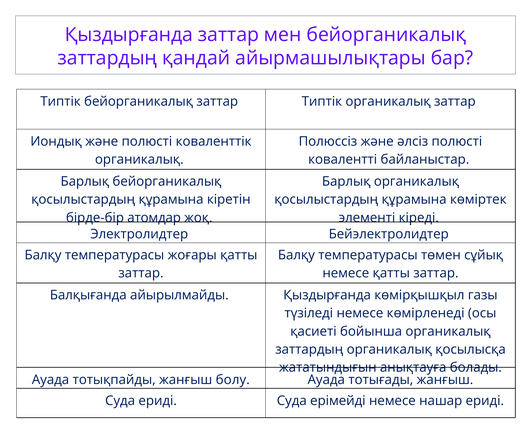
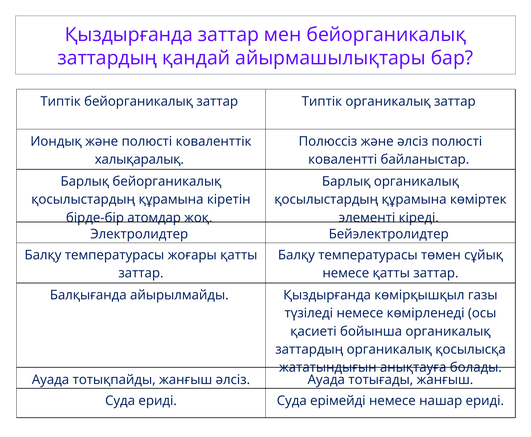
органикалық at (139, 160): органикалық -> халықаралық
жанғыш болу: болу -> әлсіз
